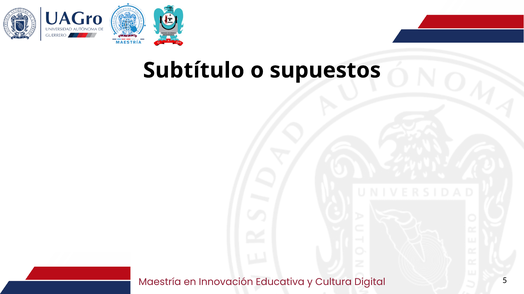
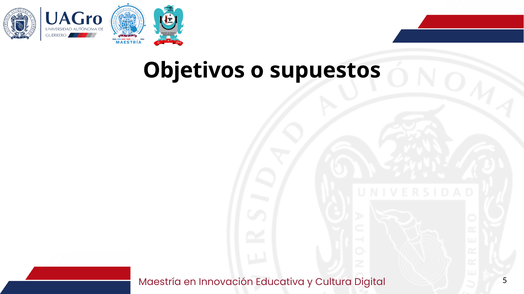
Subtítulo: Subtítulo -> Objetivos
